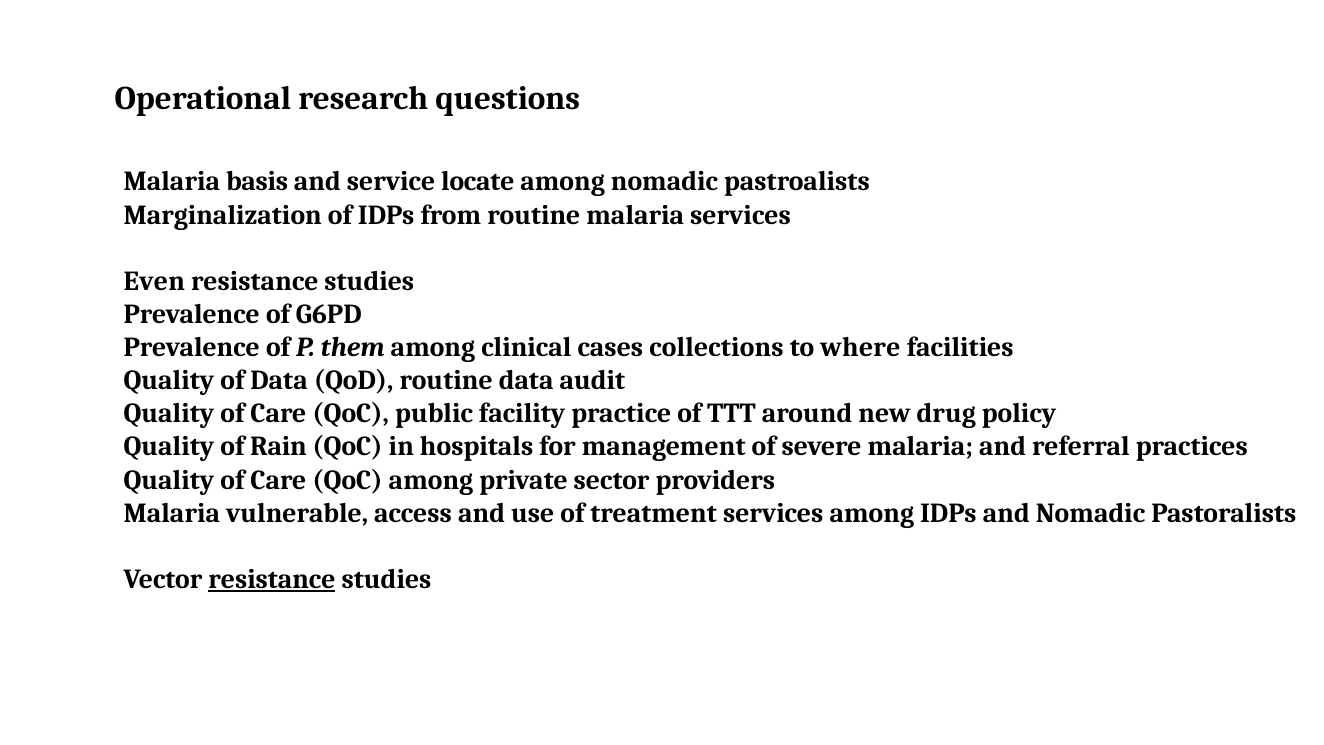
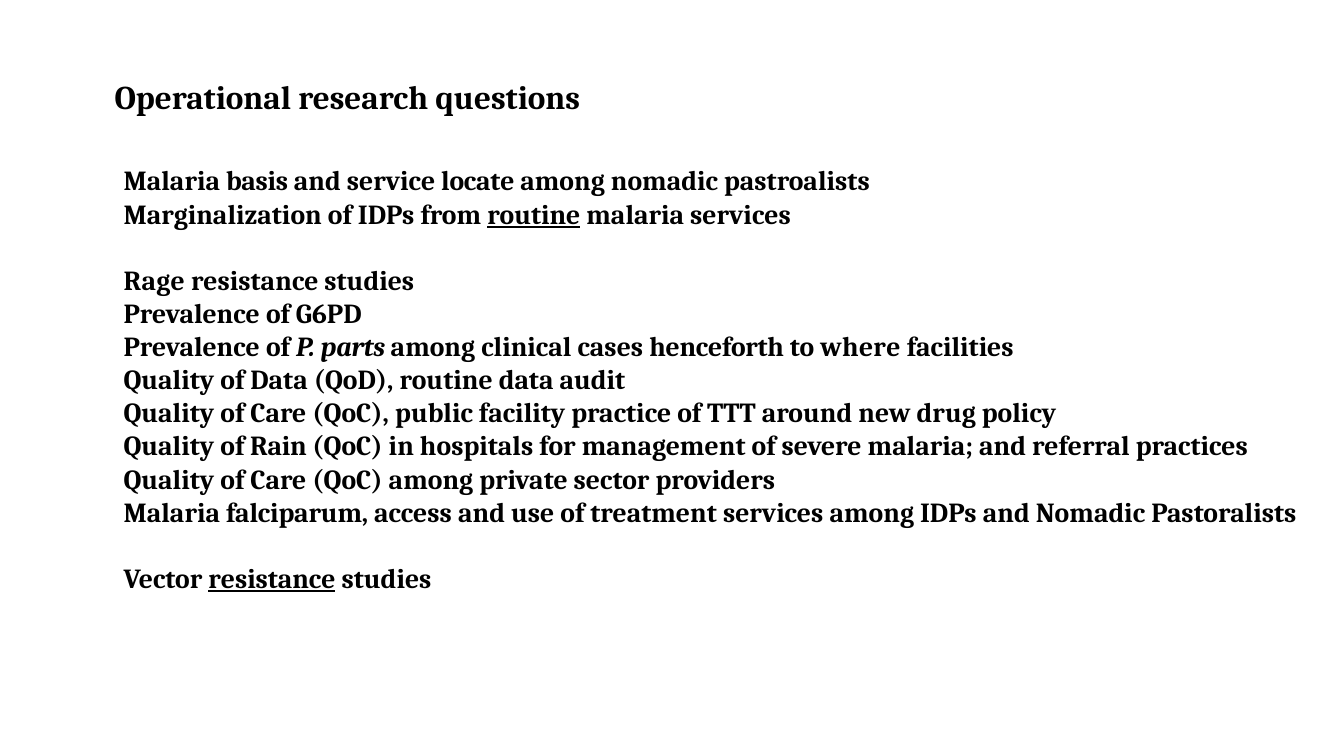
routine at (534, 215) underline: none -> present
Even: Even -> Rage
them: them -> parts
collections: collections -> henceforth
vulnerable: vulnerable -> falciparum
